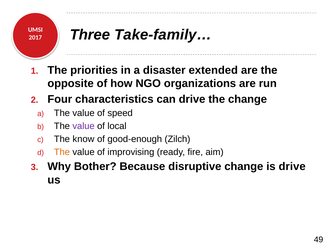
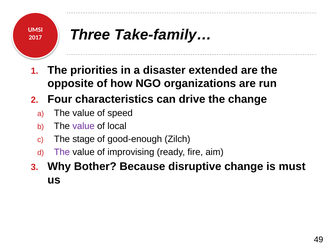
know: know -> stage
The at (62, 152) colour: orange -> purple
is drive: drive -> must
